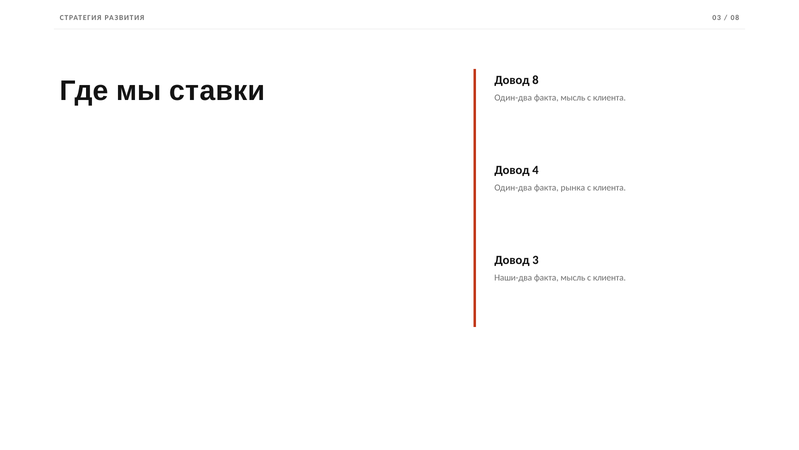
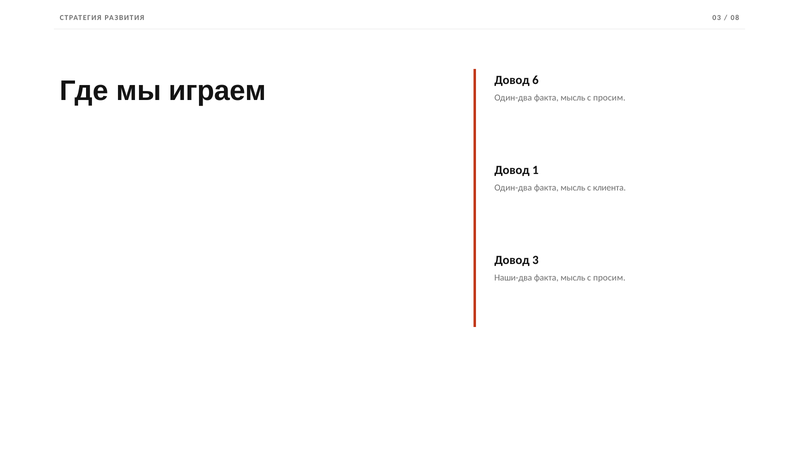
ставки: ставки -> играем
8: 8 -> 6
клиента at (609, 98): клиента -> просим
4: 4 -> 1
рынка at (573, 188): рынка -> мысль
клиента at (609, 278): клиента -> просим
